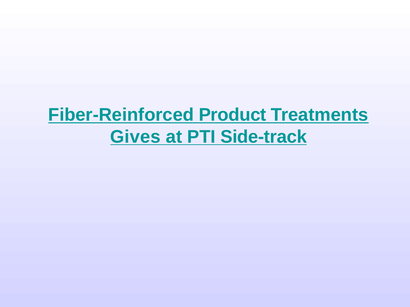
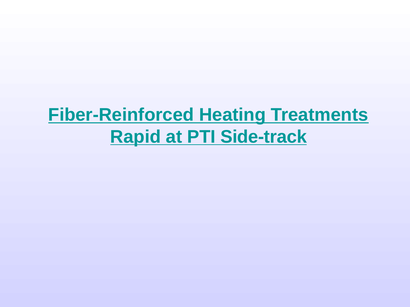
Product: Product -> Heating
Gives: Gives -> Rapid
